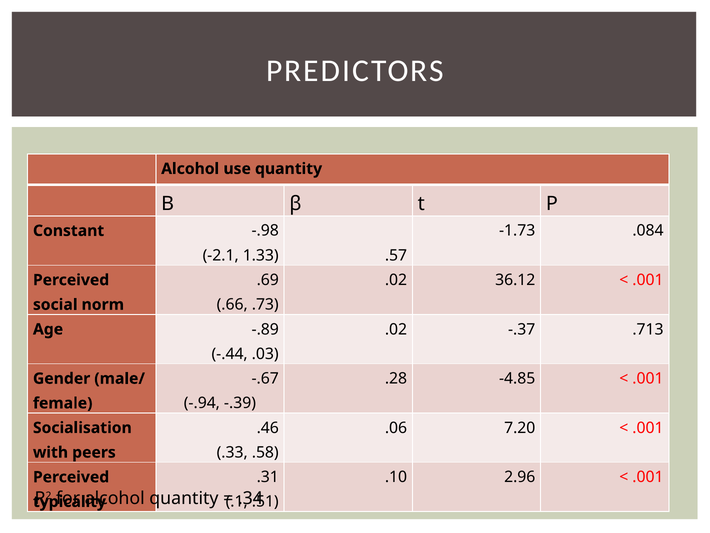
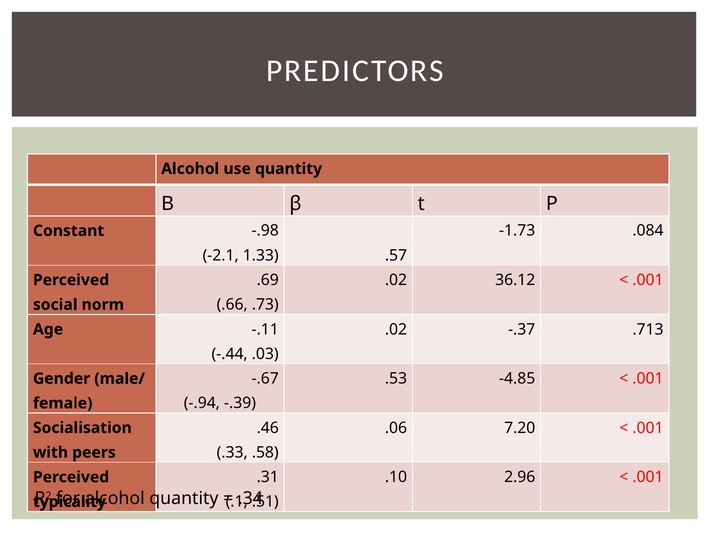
-.89: -.89 -> -.11
.28: .28 -> .53
